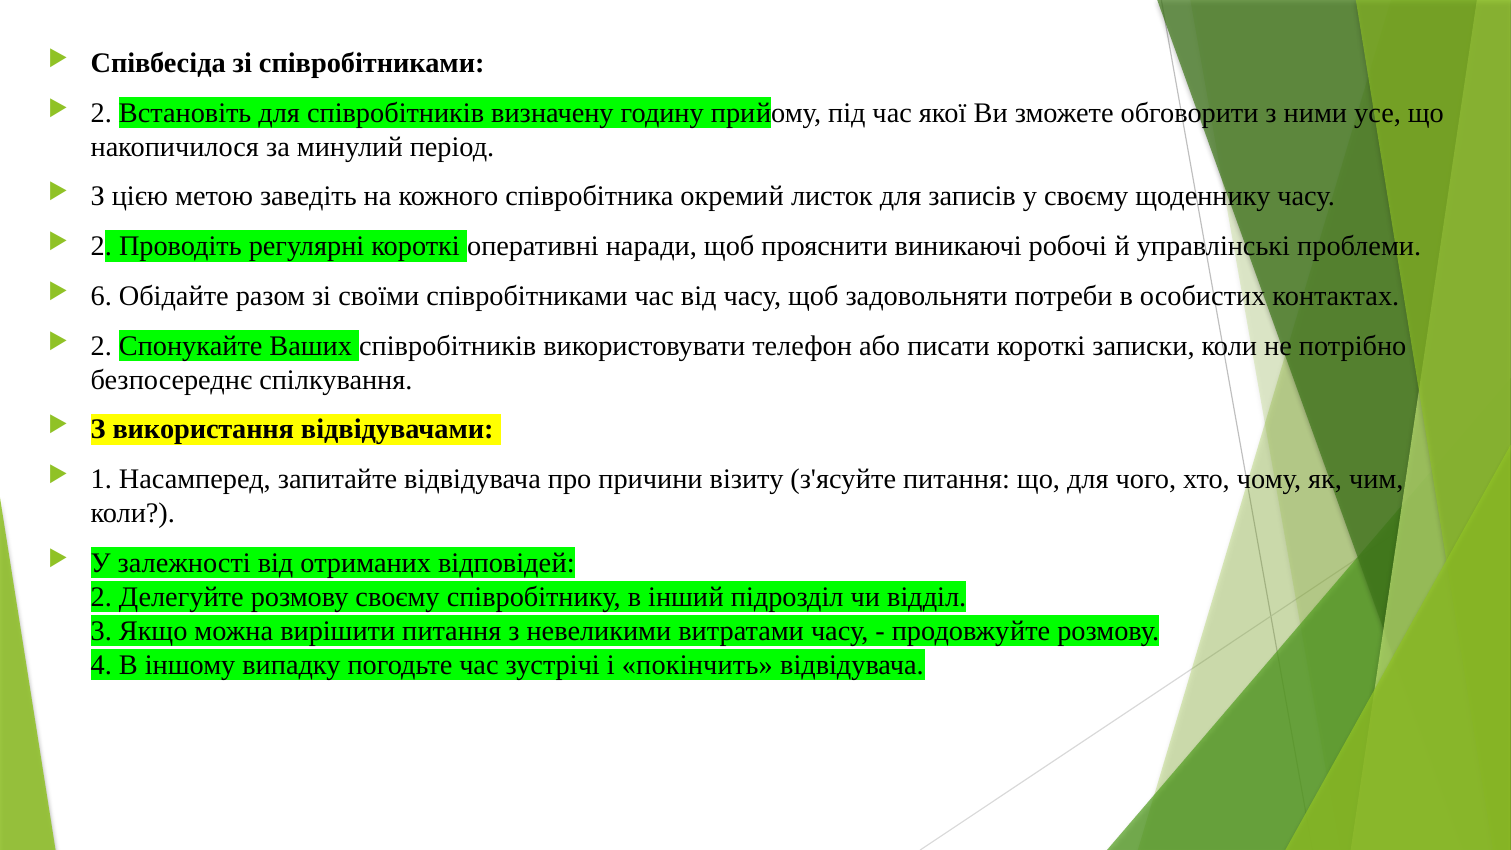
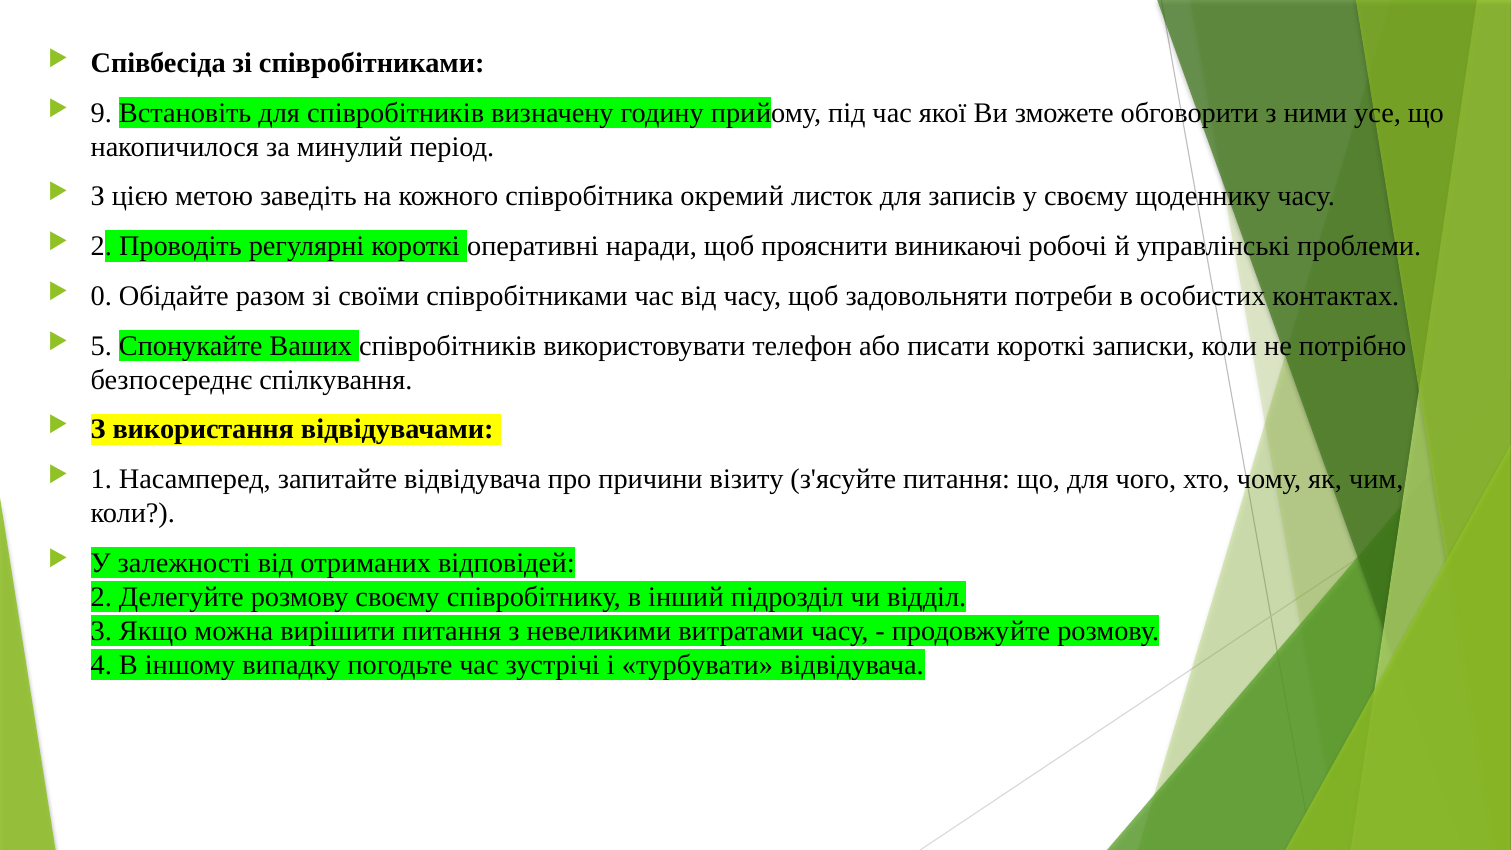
2 at (101, 113): 2 -> 9
6: 6 -> 0
2 at (101, 346): 2 -> 5
покінчить: покінчить -> турбувати
